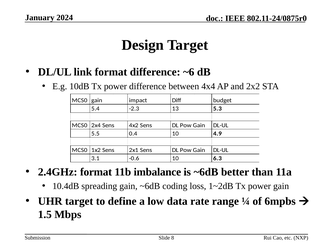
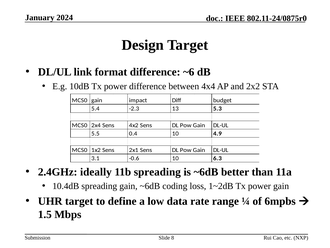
2.4GHz format: format -> ideally
11b imbalance: imbalance -> spreading
